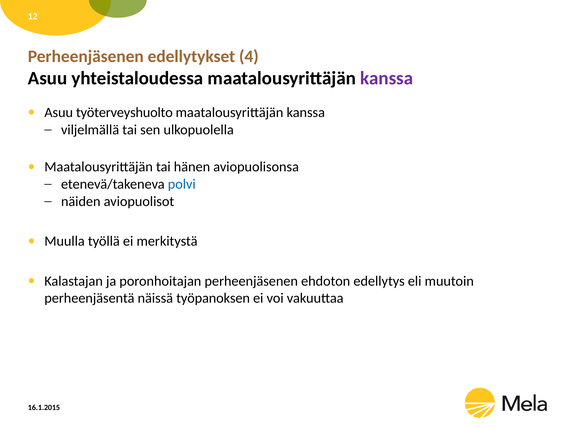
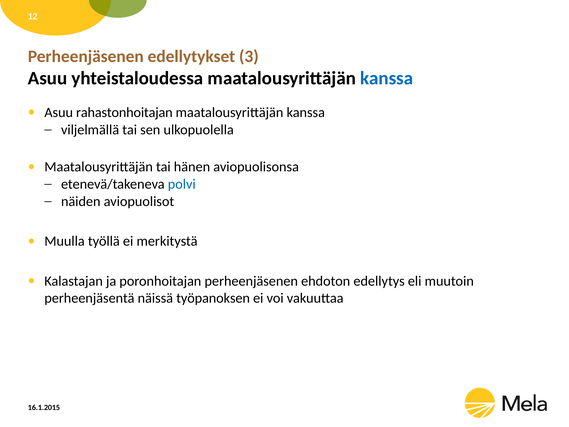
4: 4 -> 3
kanssa at (387, 78) colour: purple -> blue
työterveyshuolto: työterveyshuolto -> rahastonhoitajan
